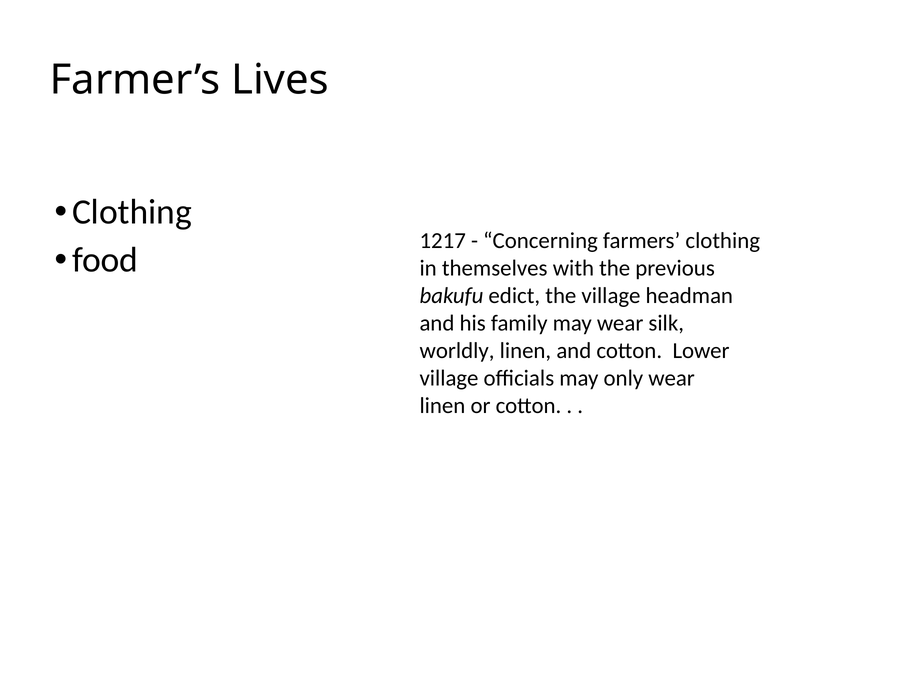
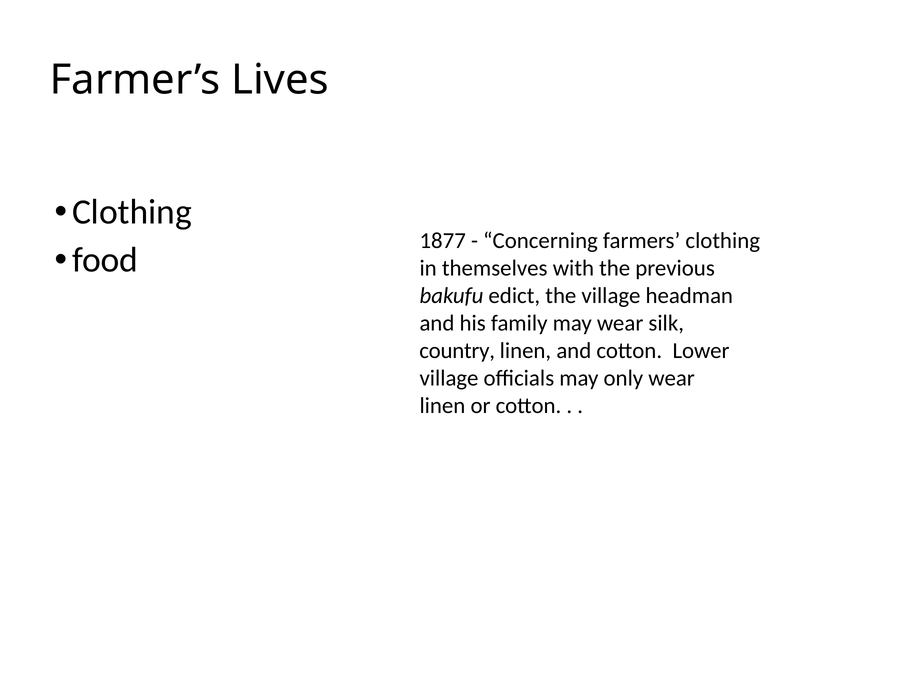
1217: 1217 -> 1877
worldly: worldly -> country
